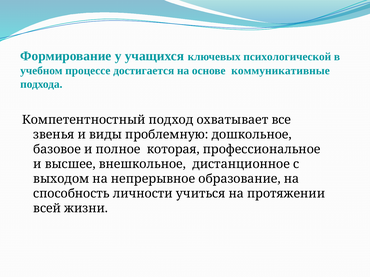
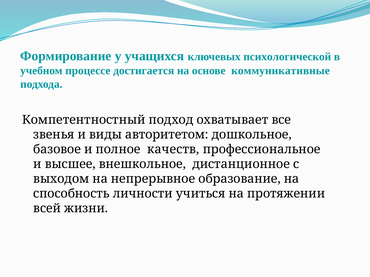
проблемную: проблемную -> авторитетом
которая: которая -> качеств
